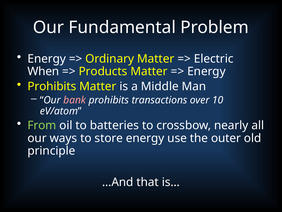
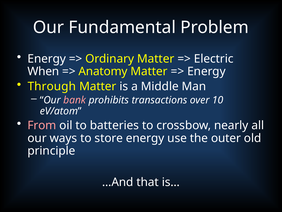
Products: Products -> Anatomy
Prohibits at (52, 86): Prohibits -> Through
From colour: light green -> pink
